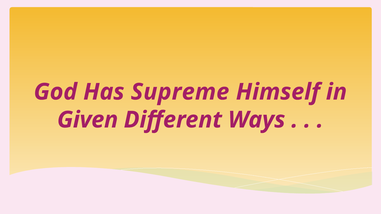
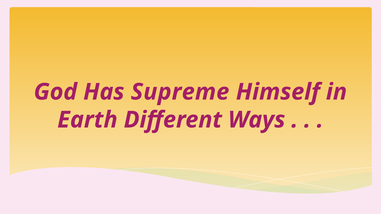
Given: Given -> Earth
